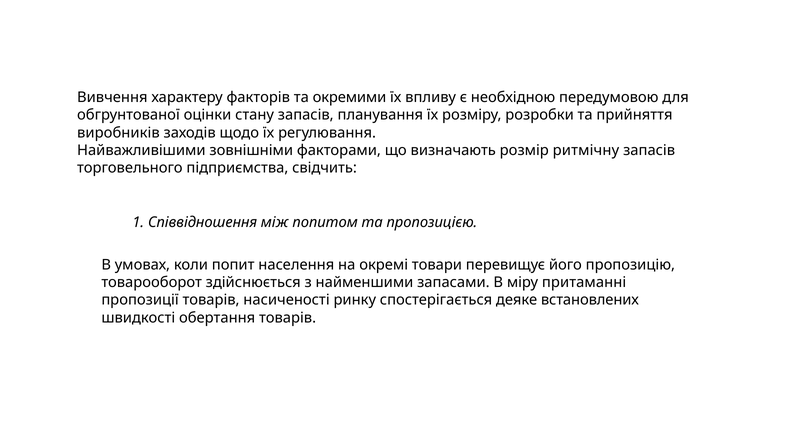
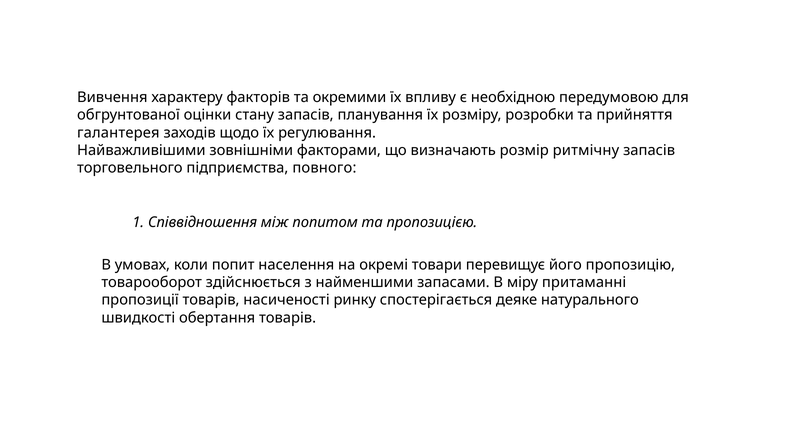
виробників: виробників -> галантерея
свідчить: свідчить -> повного
встановлених: встановлених -> натурального
